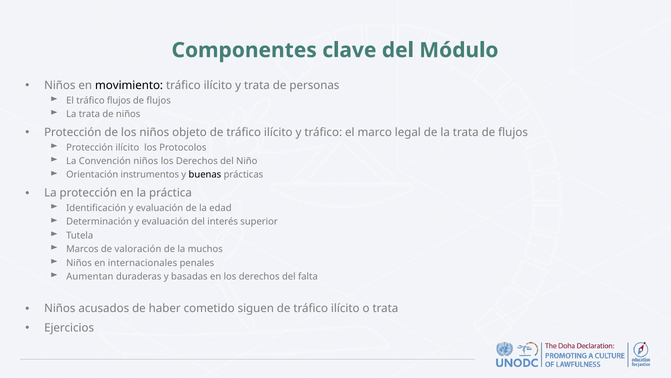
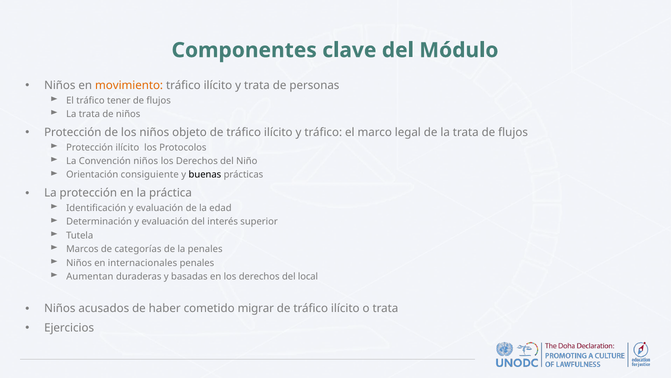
movimiento colour: black -> orange
tráfico flujos: flujos -> tener
instrumentos: instrumentos -> consiguiente
valoración: valoración -> categorías
la muchos: muchos -> penales
falta: falta -> local
siguen: siguen -> migrar
